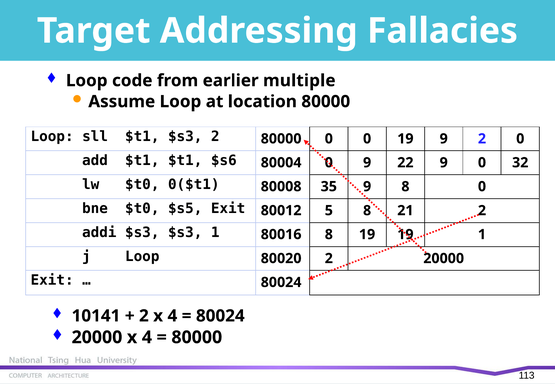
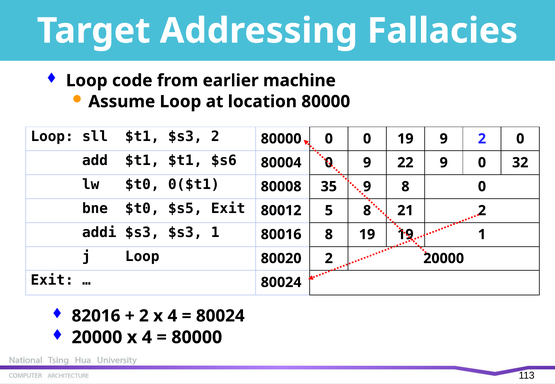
multiple: multiple -> machine
10141: 10141 -> 82016
